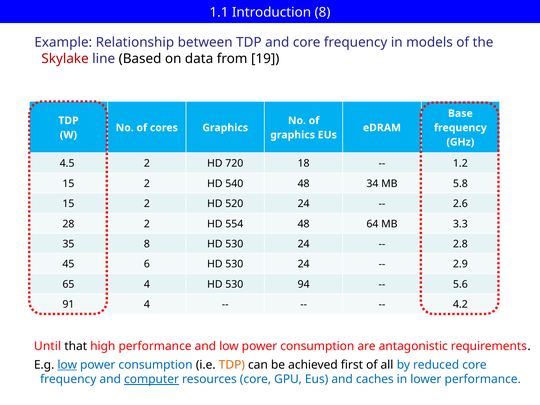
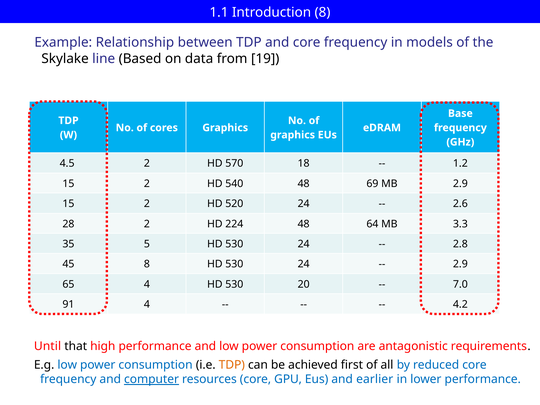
Skylake colour: red -> black
720: 720 -> 570
34: 34 -> 69
MB 5.8: 5.8 -> 2.9
554: 554 -> 224
35 8: 8 -> 5
45 6: 6 -> 8
94: 94 -> 20
5.6: 5.6 -> 7.0
low at (67, 365) underline: present -> none
caches: caches -> earlier
